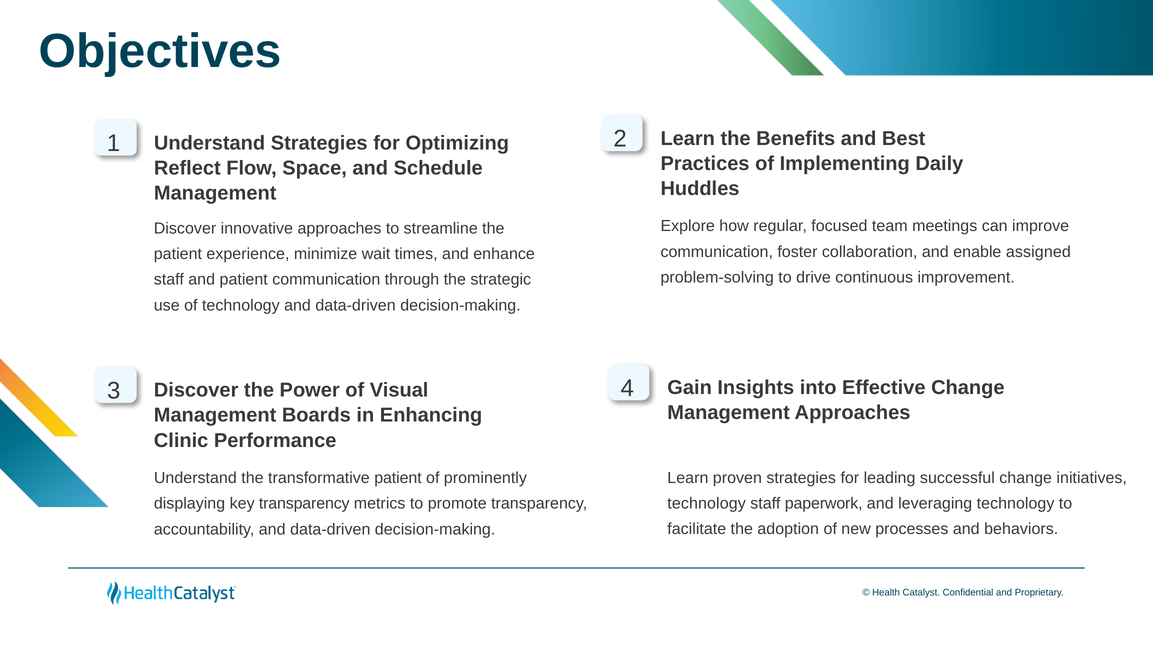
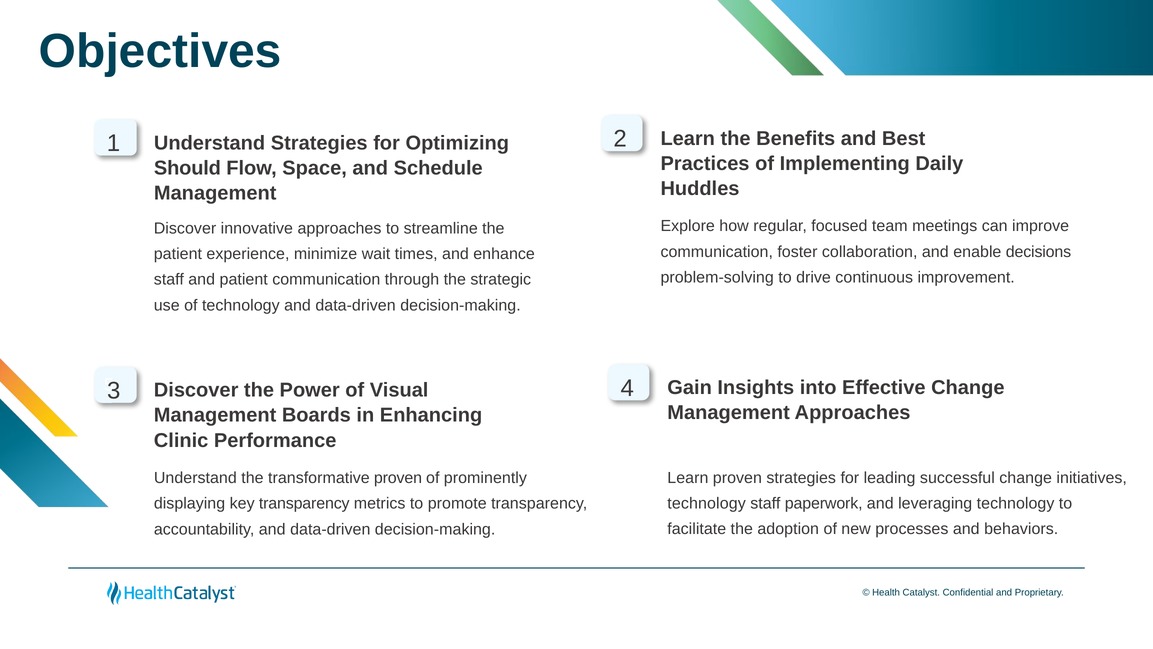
Reflect: Reflect -> Should
assigned: assigned -> decisions
transformative patient: patient -> proven
